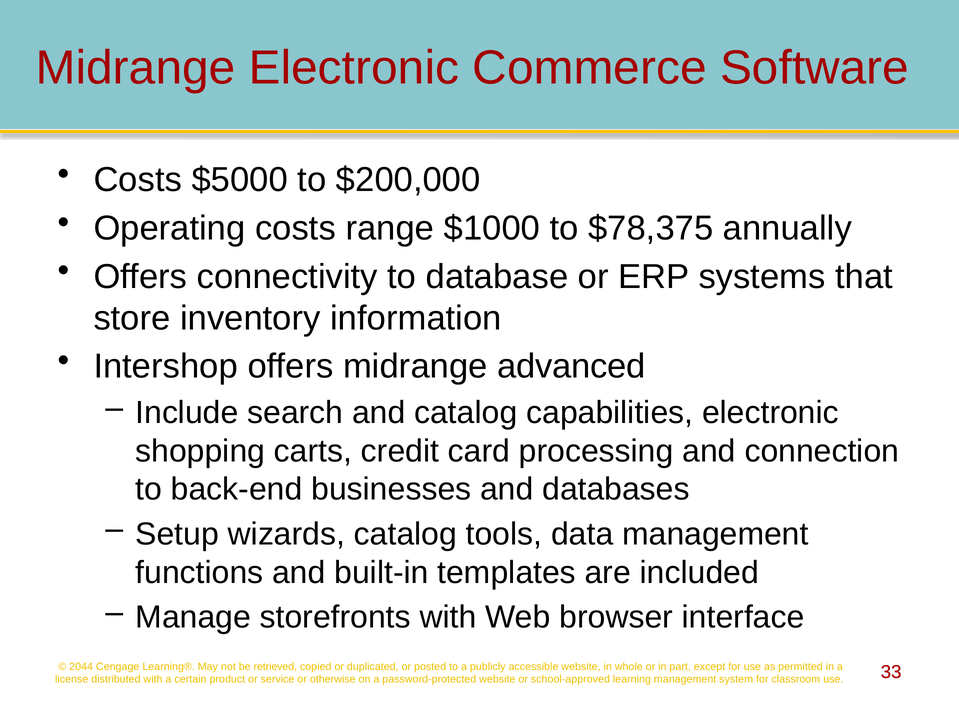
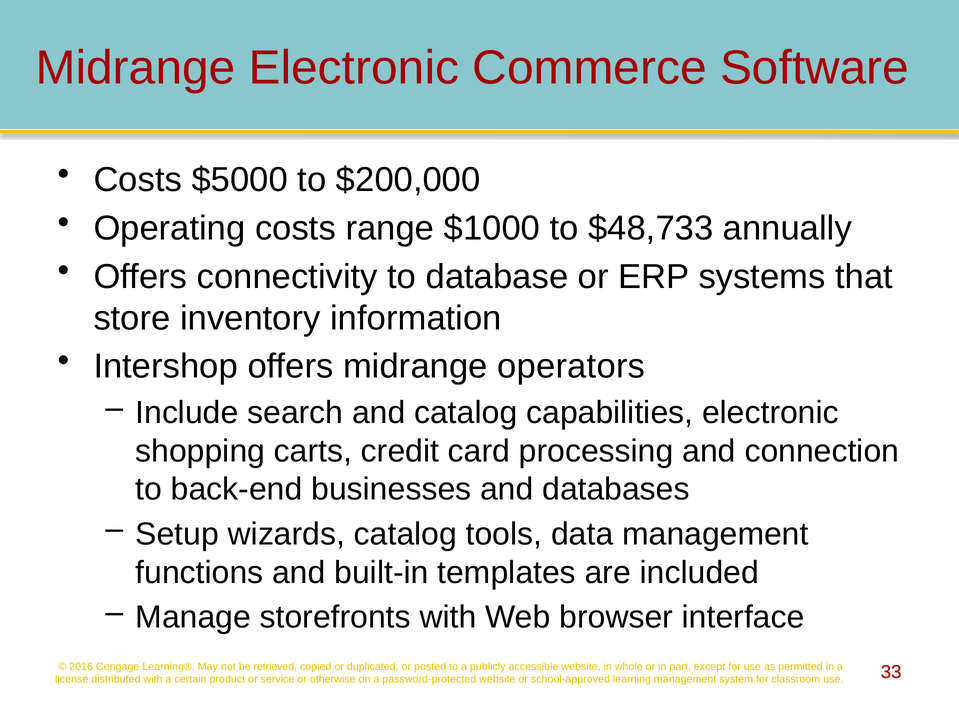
$78,375: $78,375 -> $48,733
advanced: advanced -> operators
2044: 2044 -> 2016
